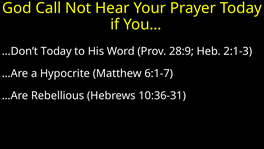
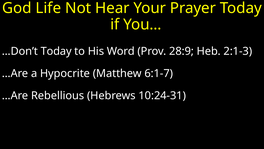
Call: Call -> Life
10:36-31: 10:36-31 -> 10:24-31
